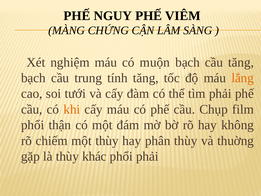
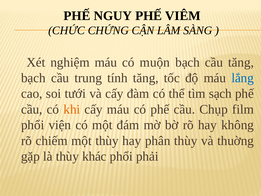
MÀNG: MÀNG -> CHỨC
lắng colour: orange -> blue
tìm phải: phải -> sạch
thận: thận -> viện
